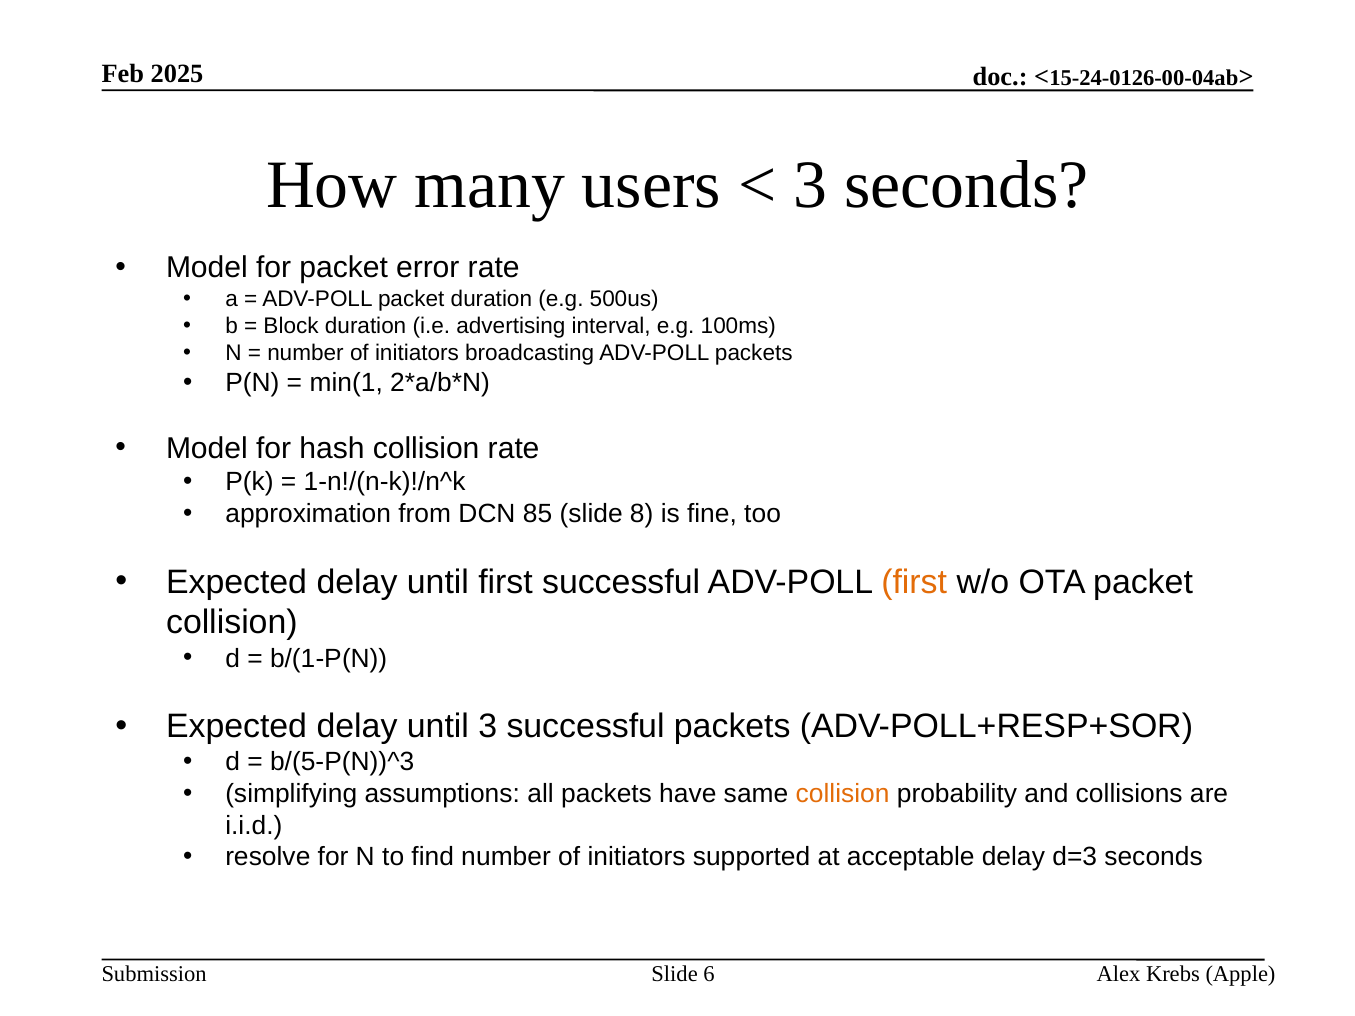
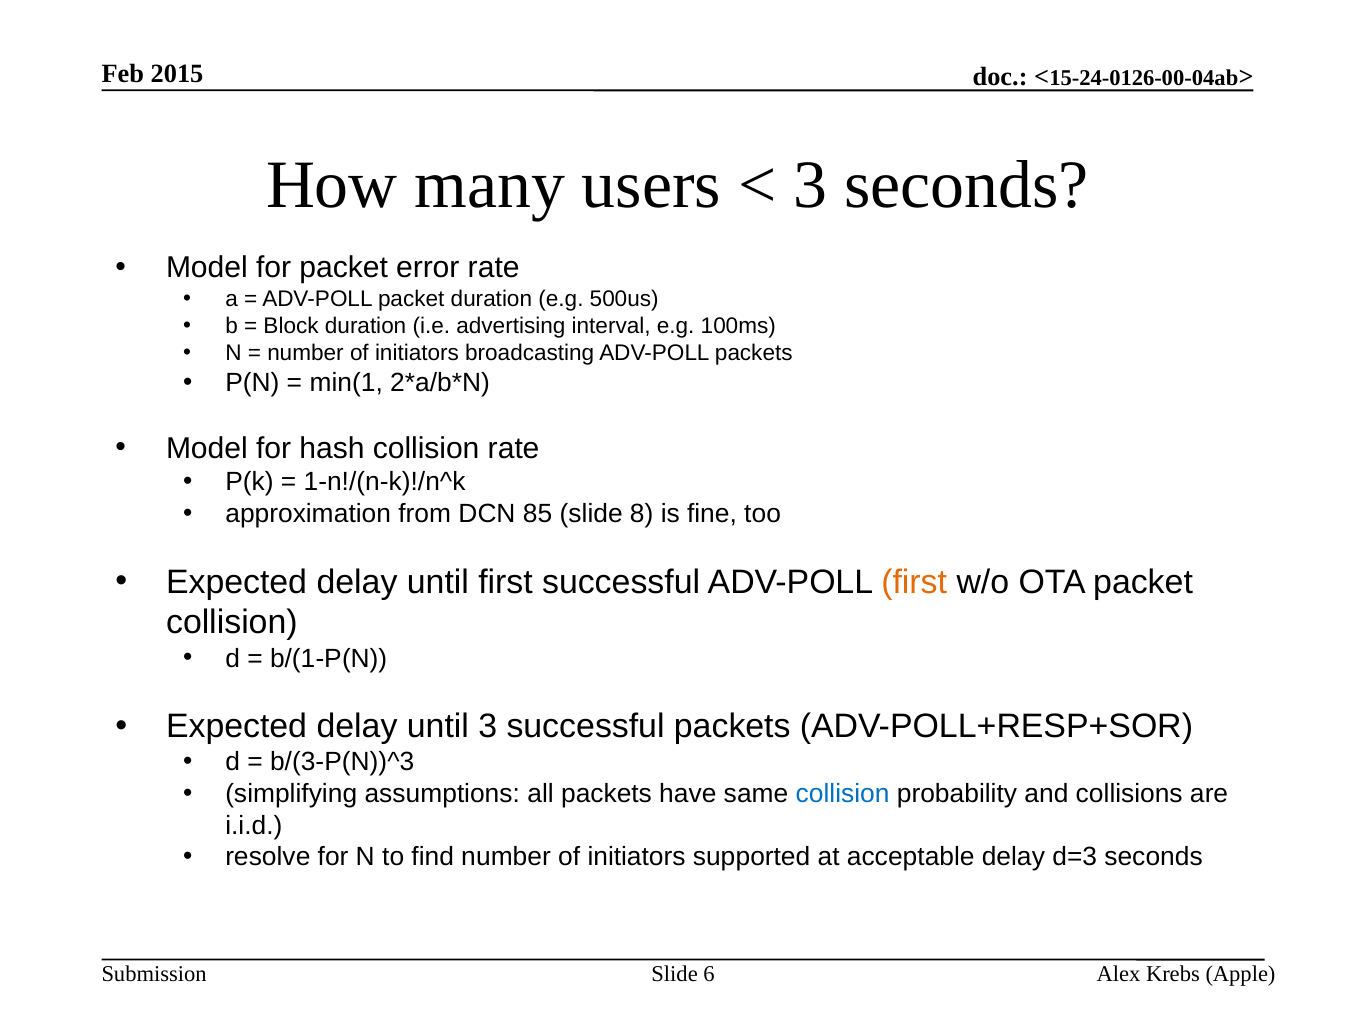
2025: 2025 -> 2015
b/(5-P(N))^3: b/(5-P(N))^3 -> b/(3-P(N))^3
collision at (843, 794) colour: orange -> blue
